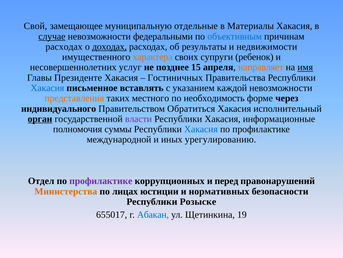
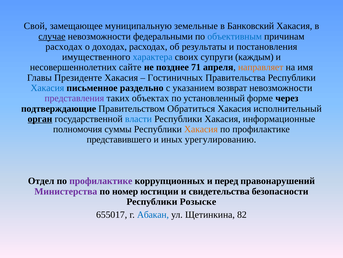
отдельные: отдельные -> земельные
Материалы: Материалы -> Банковский
доходах underline: present -> none
недвижимости: недвижимости -> постановления
характера colour: orange -> blue
ребенок: ребенок -> каждым
услуг: услуг -> сайте
15: 15 -> 71
имя underline: present -> none
вставлять: вставлять -> раздельно
каждой: каждой -> возврат
представления colour: orange -> purple
местного: местного -> объектах
необходимость: необходимость -> установленный
индивидуального: индивидуального -> подтверждающие
власти colour: purple -> blue
Хакасия at (201, 129) colour: blue -> orange
международной: международной -> представившего
Министерства colour: orange -> purple
лицах: лицах -> номер
нормативных: нормативных -> свидетельства
19: 19 -> 82
